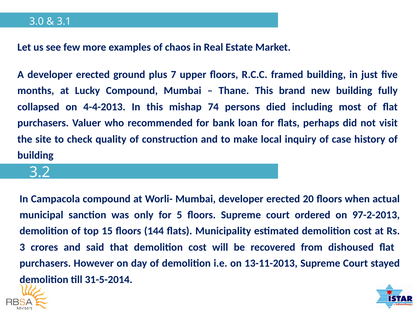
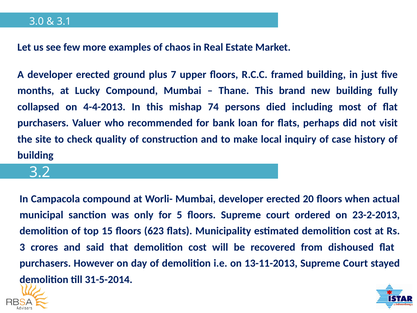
97-2-2013: 97-2-2013 -> 23-2-2013
144: 144 -> 623
